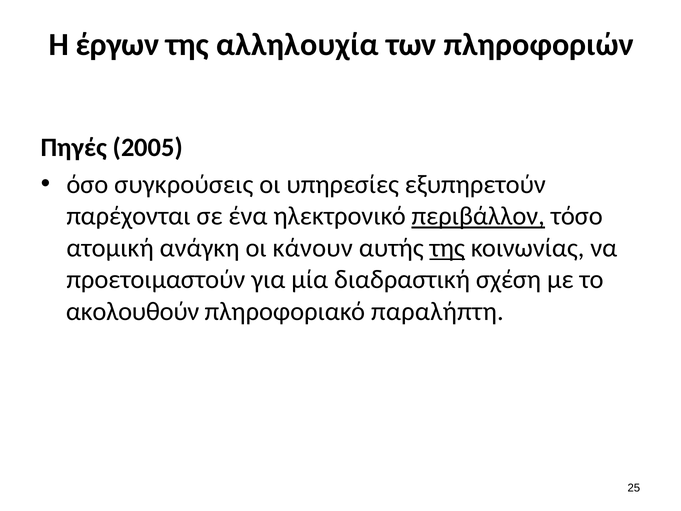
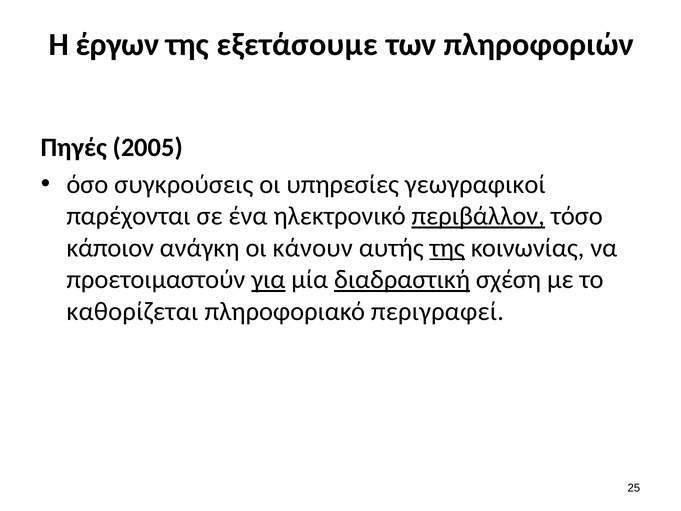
αλληλουχία: αλληλουχία -> εξετάσουμε
εξυπηρετούν: εξυπηρετούν -> γεωγραφικοί
ατομική: ατομική -> κάποιον
για underline: none -> present
διαδραστική underline: none -> present
ακολουθούν: ακολουθούν -> καθορίζεται
παραλήπτη: παραλήπτη -> περιγραφεί
